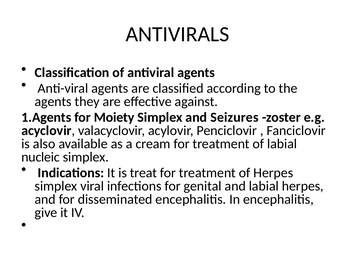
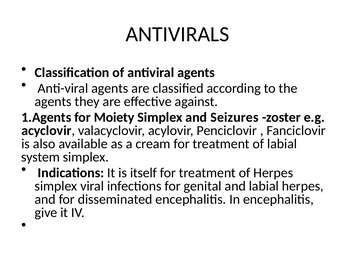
nucleic: nucleic -> system
treat: treat -> itself
